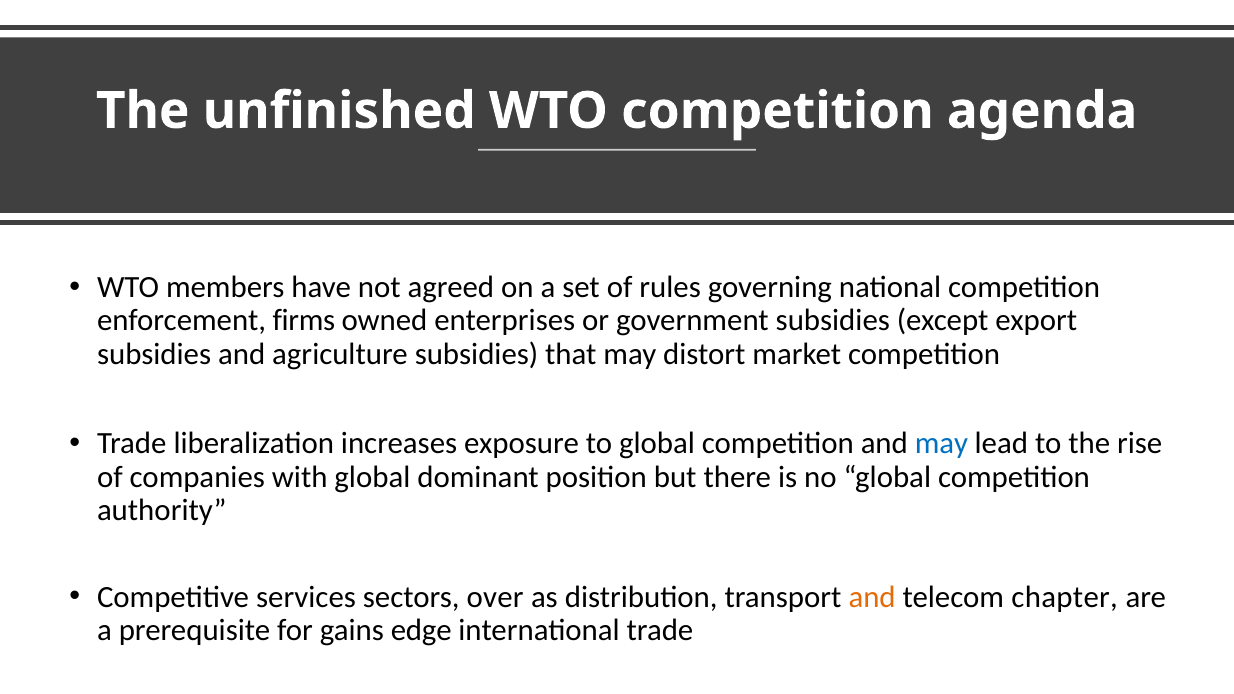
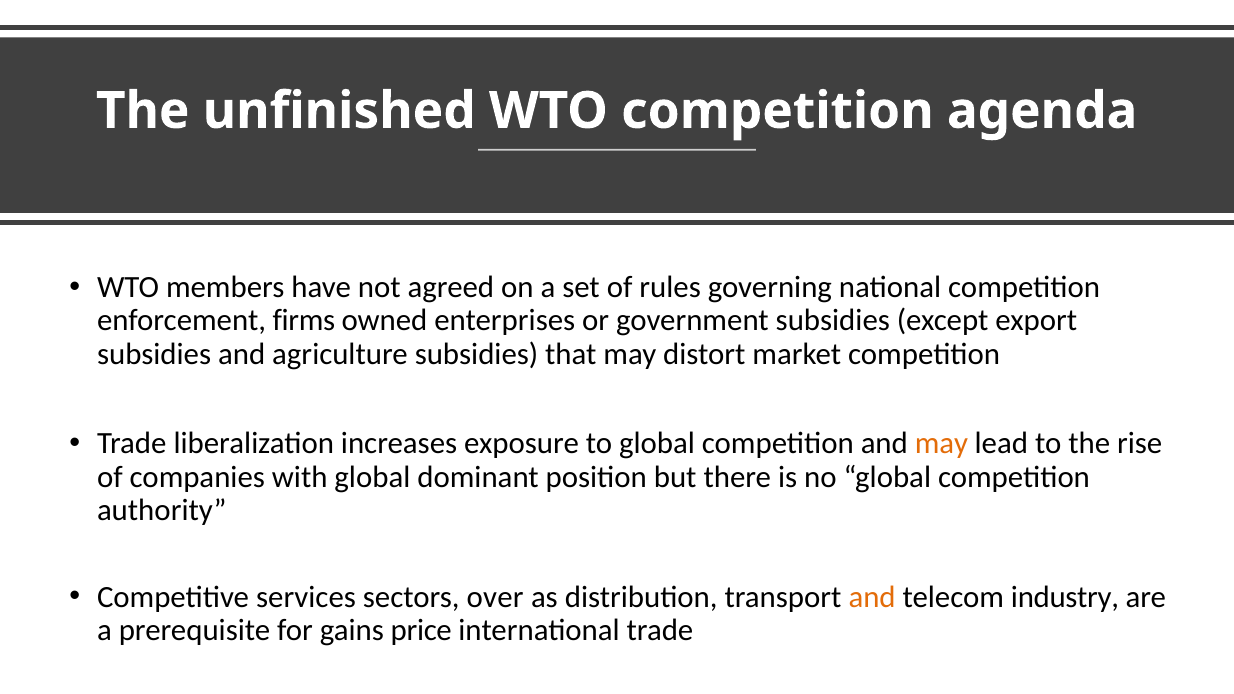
may at (941, 444) colour: blue -> orange
chapter: chapter -> industry
edge: edge -> price
